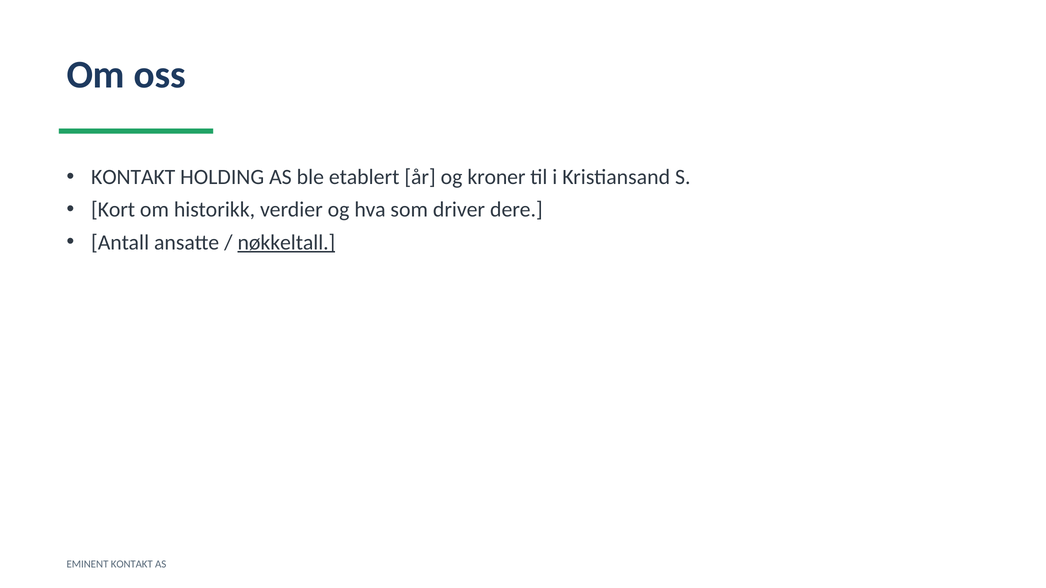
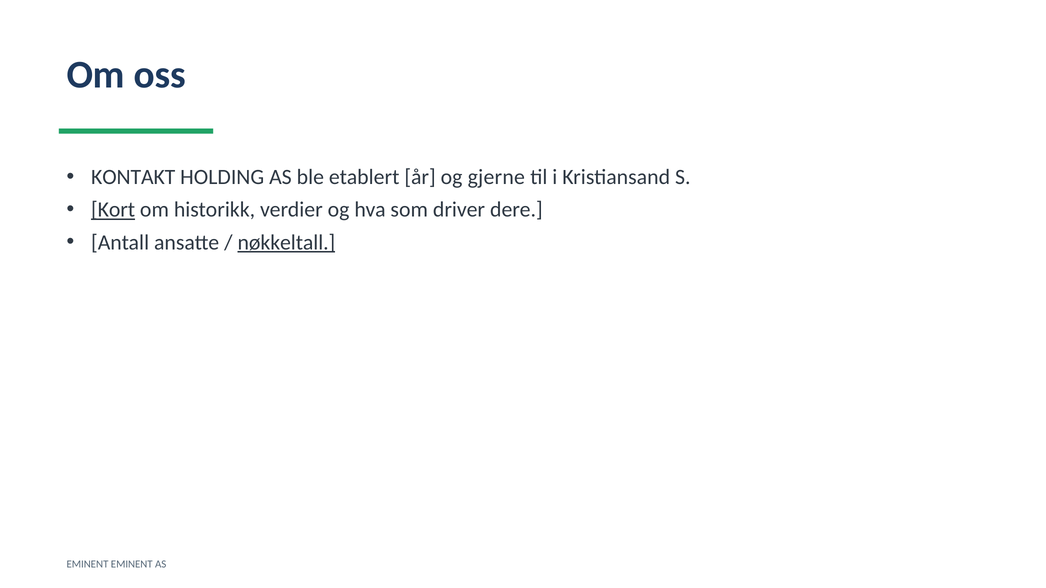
kroner: kroner -> gjerne
Kort underline: none -> present
EMINENT KONTAKT: KONTAKT -> EMINENT
